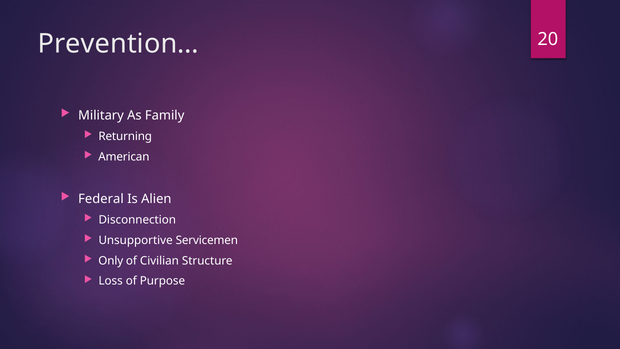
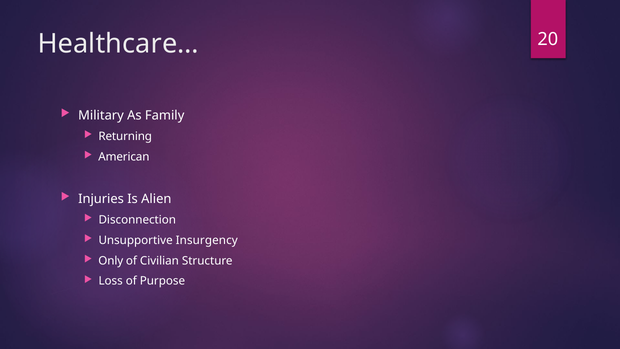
Prevention…: Prevention… -> Healthcare…
Federal: Federal -> Injuries
Servicemen: Servicemen -> Insurgency
